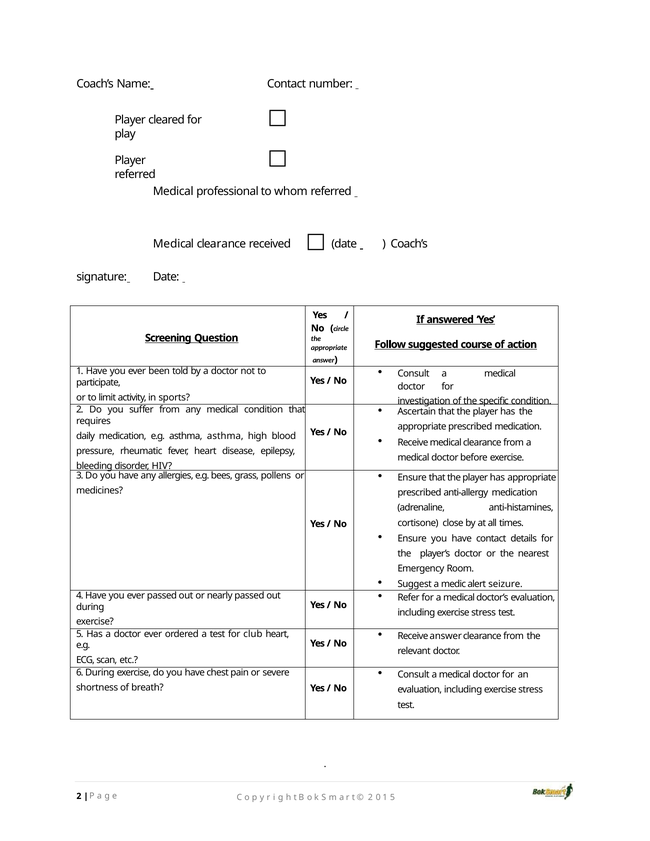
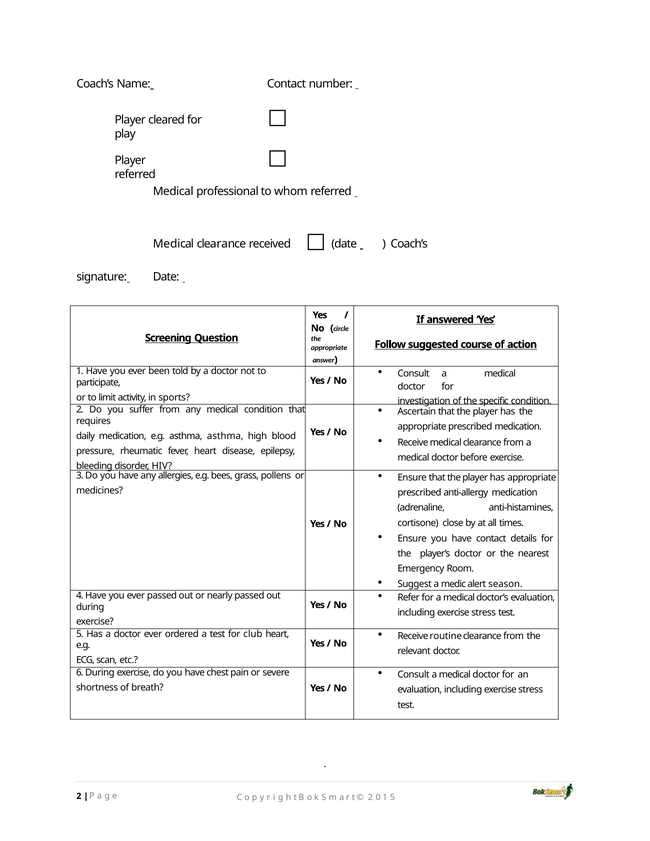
seizure: seizure -> season
Receive answer: answer -> routine
